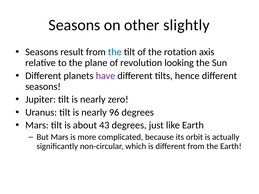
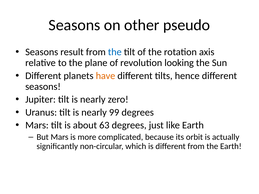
slightly: slightly -> pseudo
have colour: purple -> orange
96: 96 -> 99
43: 43 -> 63
